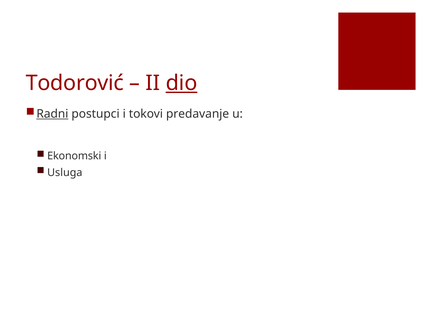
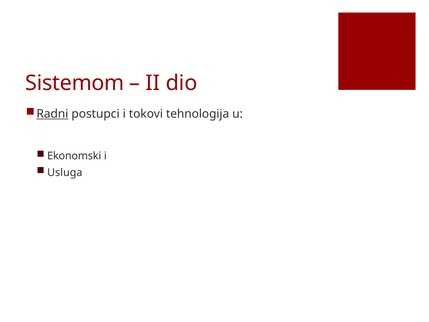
Todorović: Todorović -> Sistemom
dio underline: present -> none
predavanje: predavanje -> tehnologija
